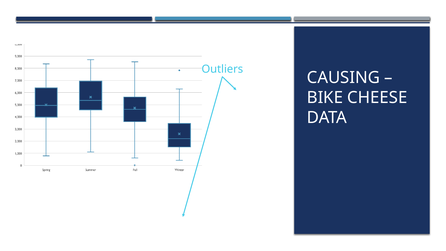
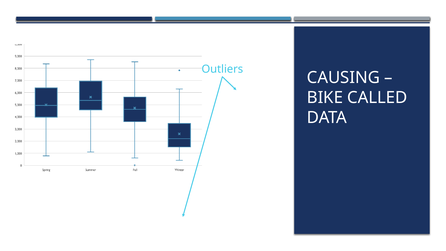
CHEESE: CHEESE -> CALLED
